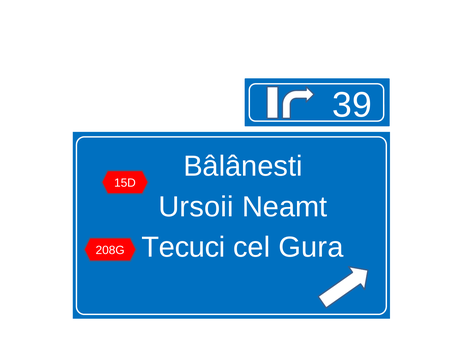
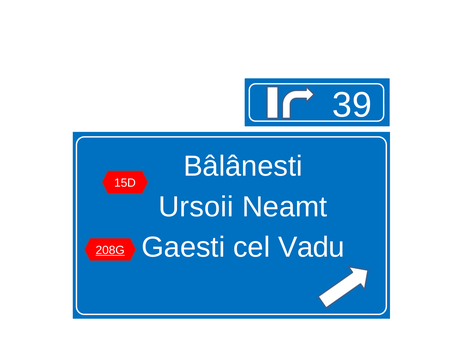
Tecuci: Tecuci -> Gaesti
Gura: Gura -> Vadu
208G underline: none -> present
